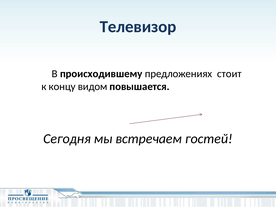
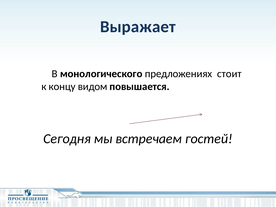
Телевизор: Телевизор -> Выражает
происходившему: происходившему -> монологического
